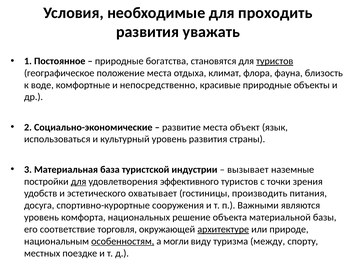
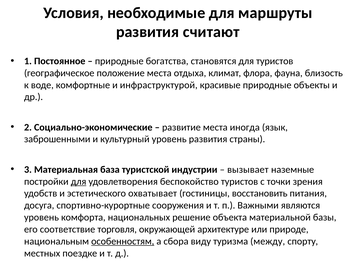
проходить: проходить -> маршруты
уважать: уважать -> считают
туристов at (275, 61) underline: present -> none
непосредственно: непосредственно -> инфраструктурой
объект: объект -> иногда
использоваться: использоваться -> заброшенными
эффективного: эффективного -> беспокойство
производить: производить -> восстановить
архитектуре underline: present -> none
могли: могли -> сбора
